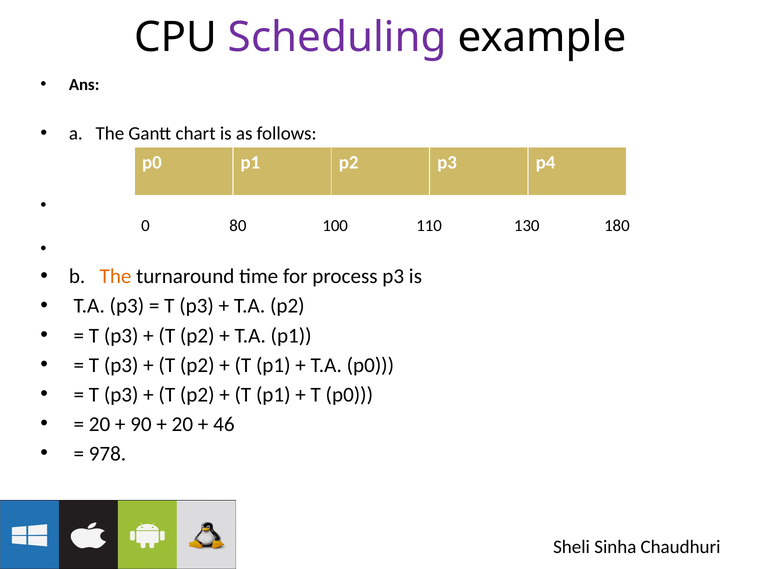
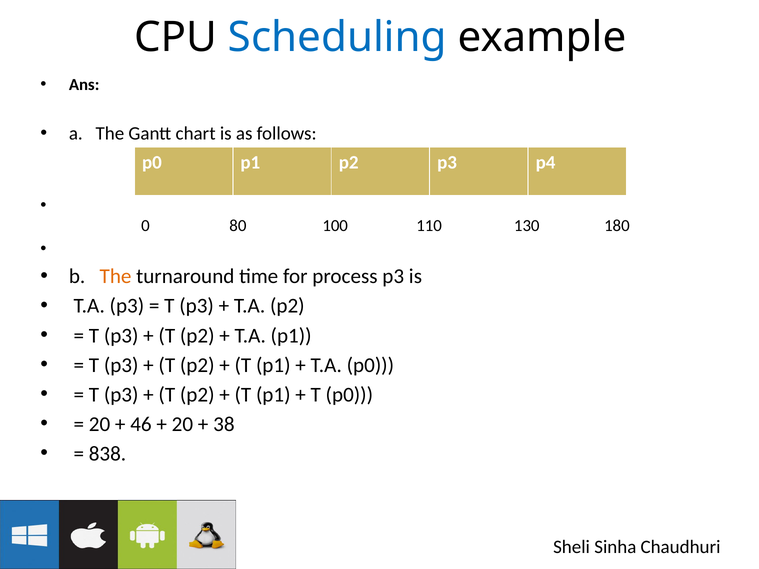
Scheduling colour: purple -> blue
90: 90 -> 46
46: 46 -> 38
978: 978 -> 838
